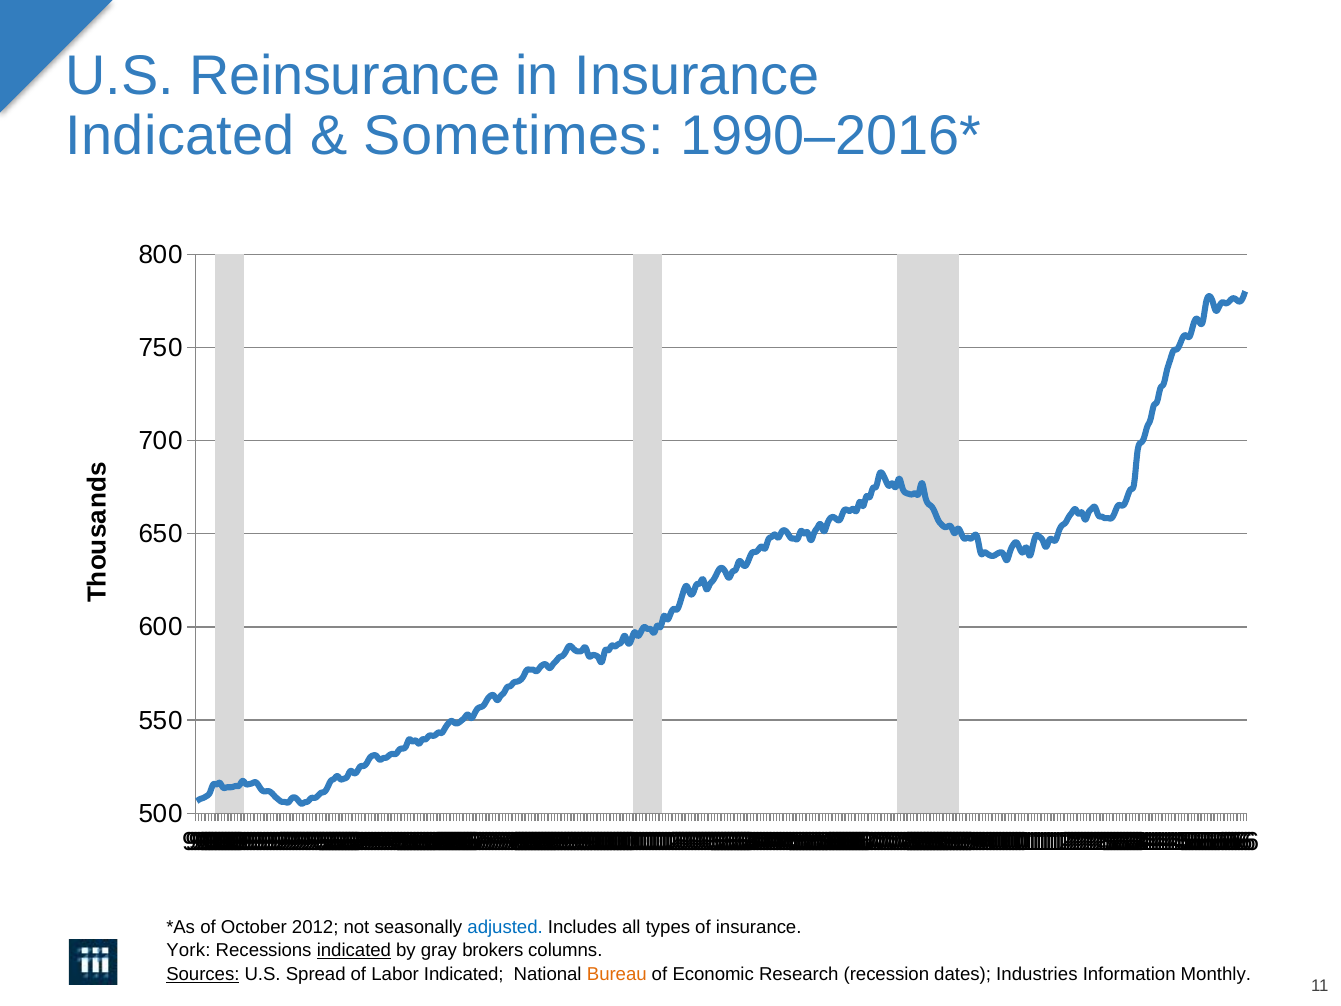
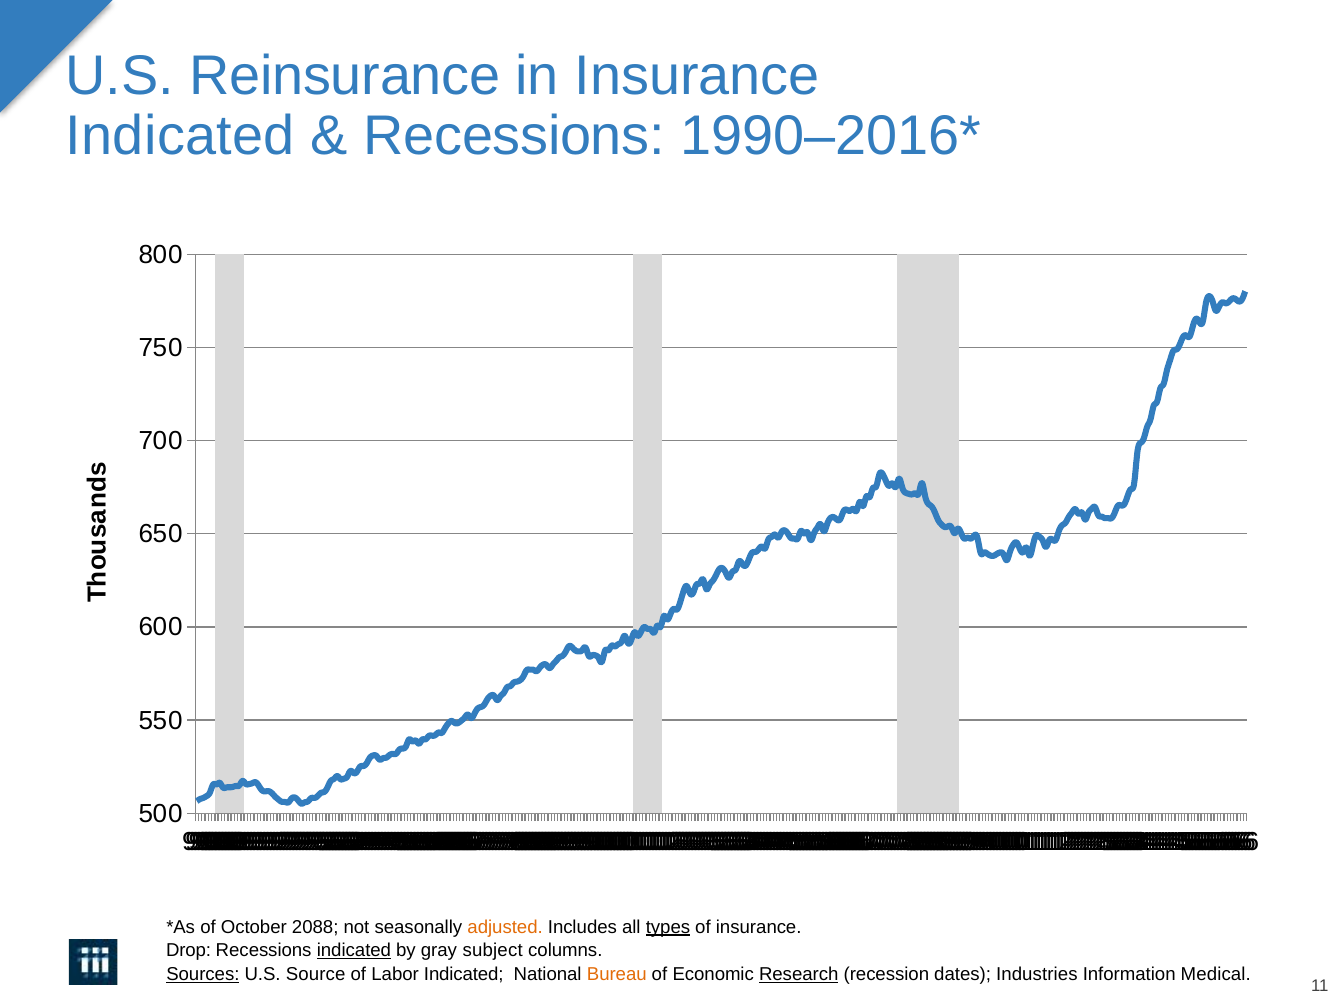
Sometimes at (514, 136): Sometimes -> Recessions
2012: 2012 -> 2088
adjusted colour: blue -> orange
types underline: none -> present
York: York -> Drop
brokers: brokers -> subject
Spread: Spread -> Source
Research underline: none -> present
Monthly: Monthly -> Medical
